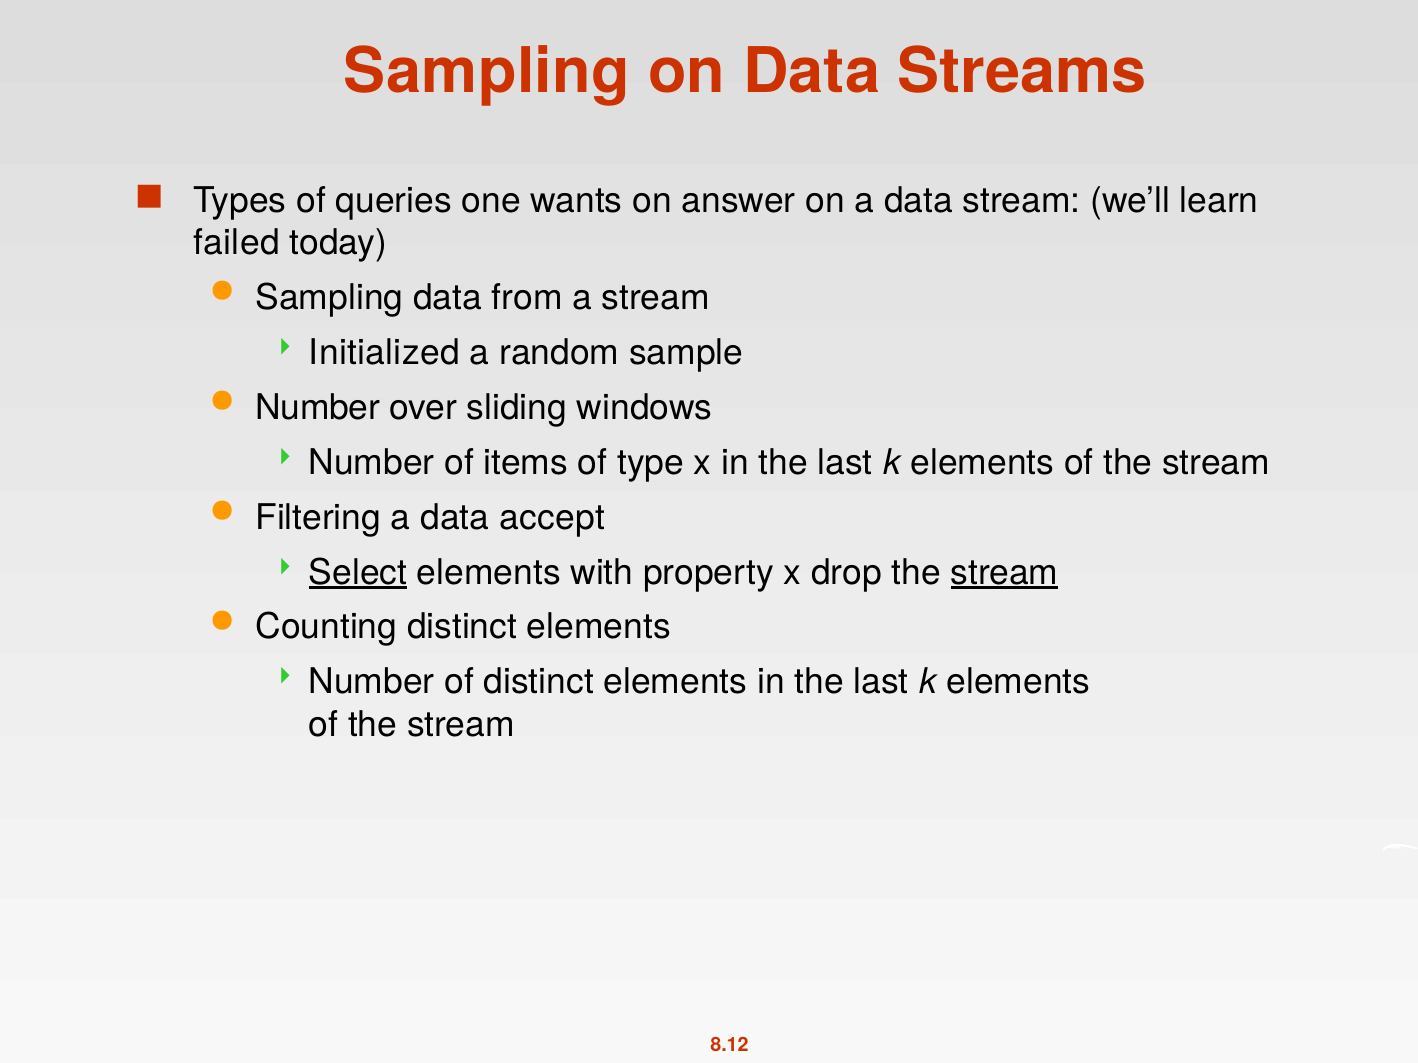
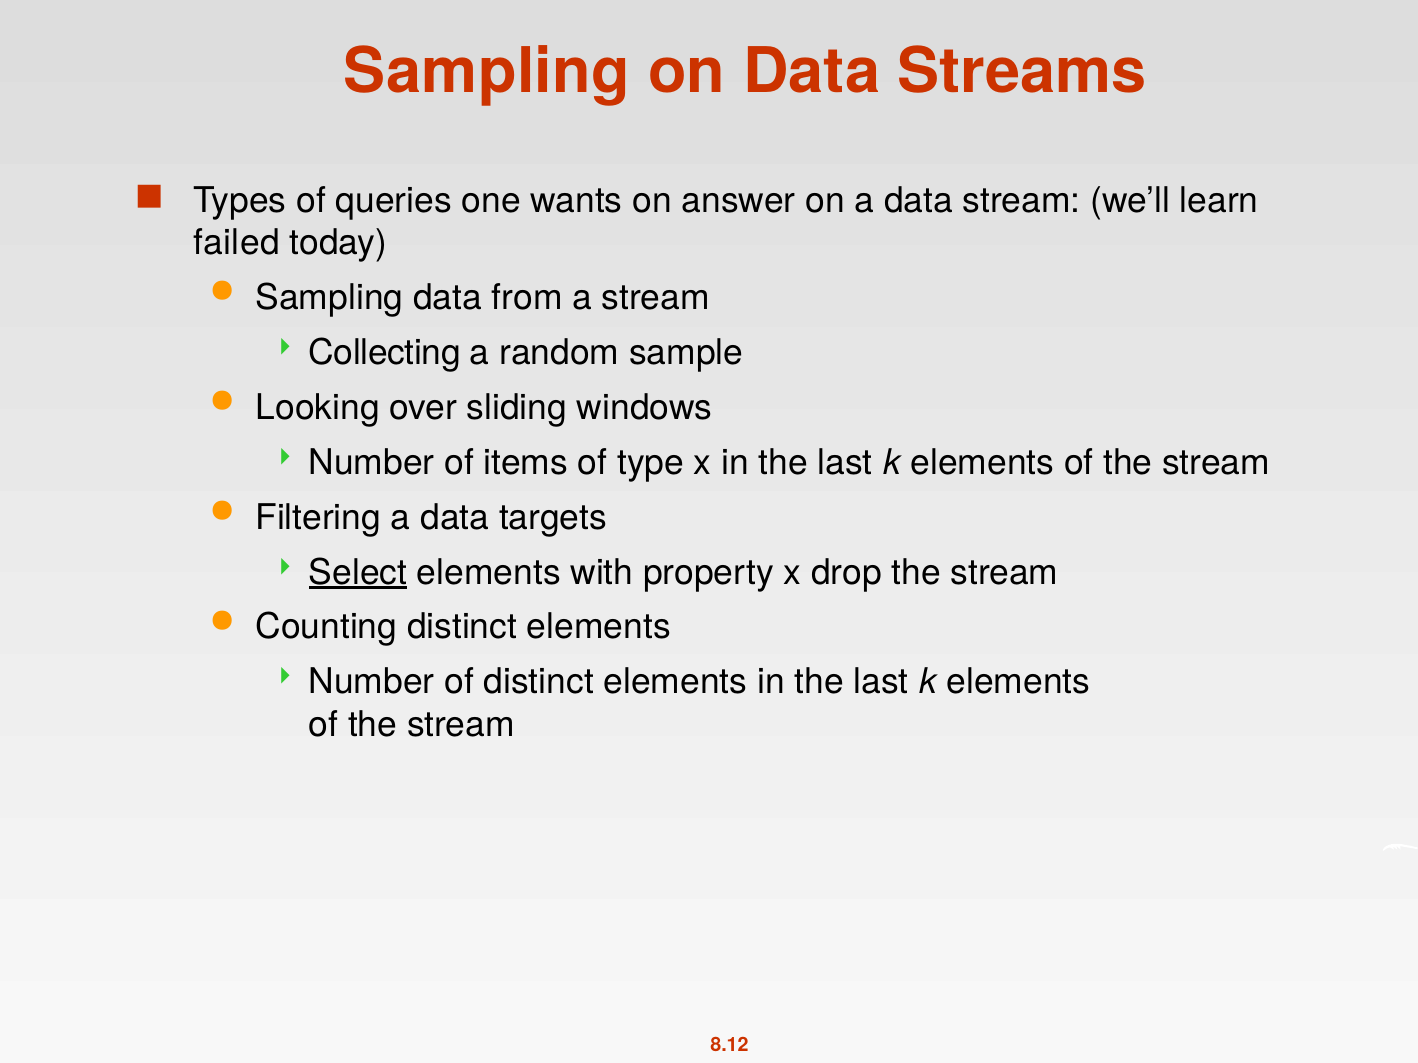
Initialized: Initialized -> Collecting
Number at (318, 408): Number -> Looking
accept: accept -> targets
stream at (1005, 573) underline: present -> none
